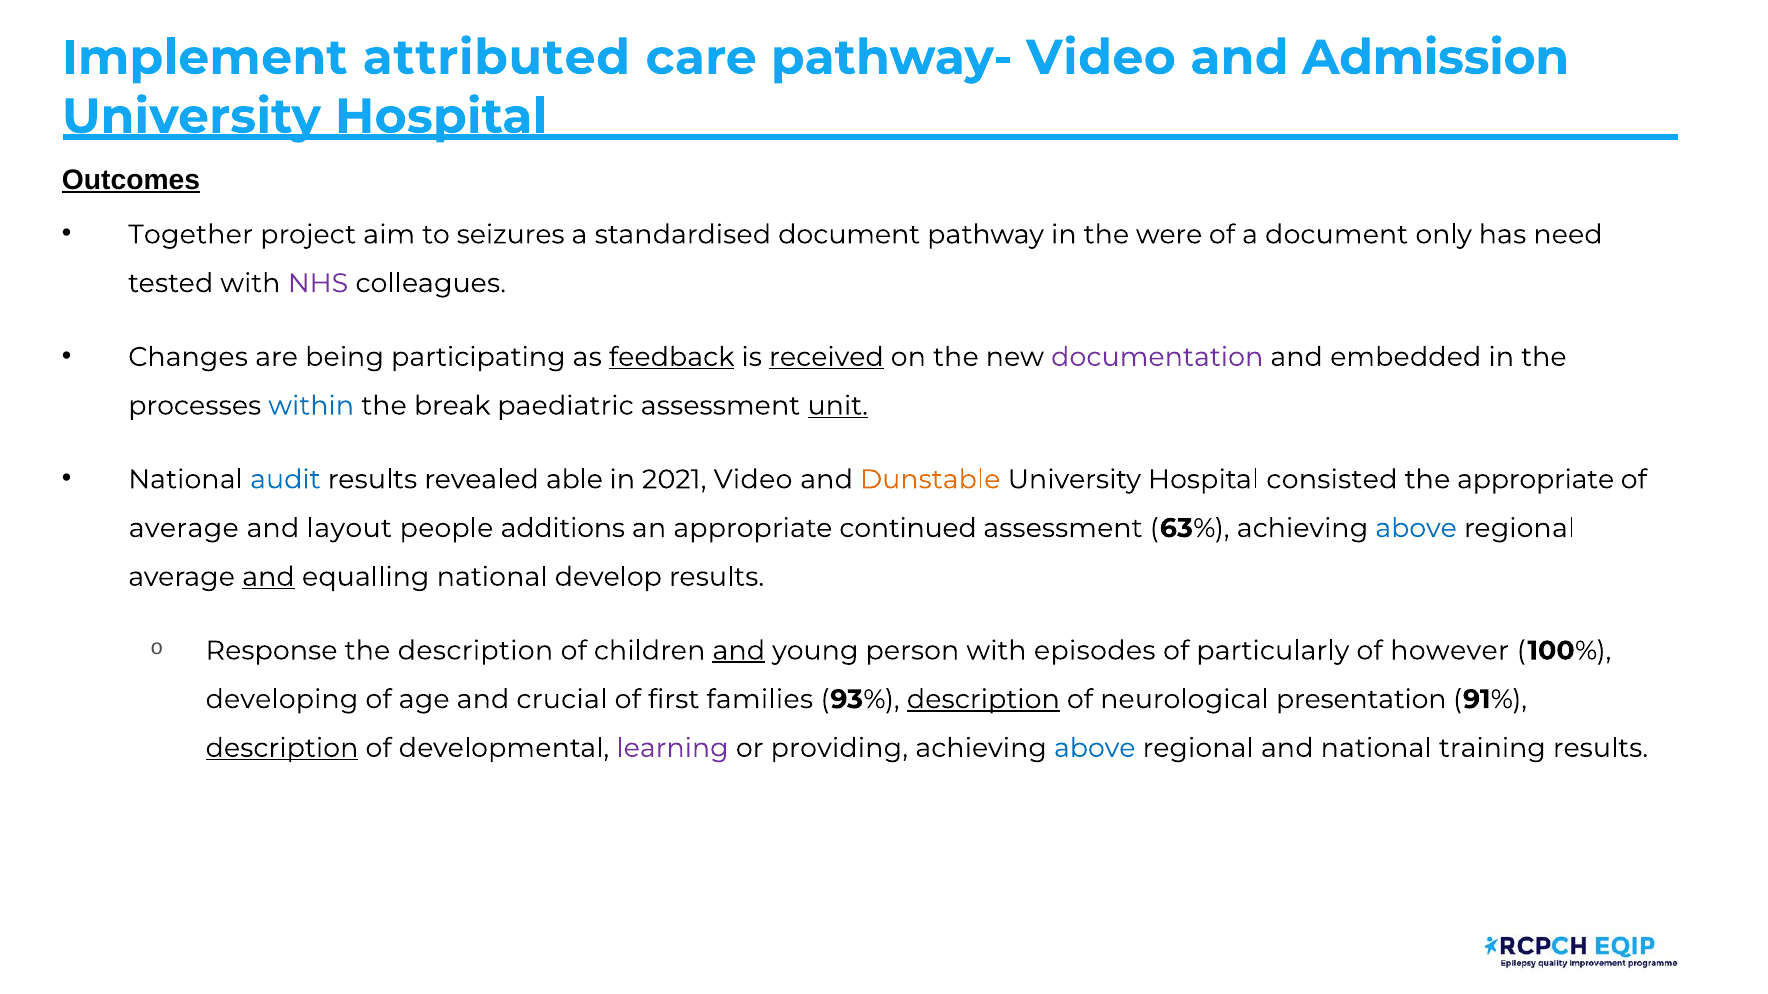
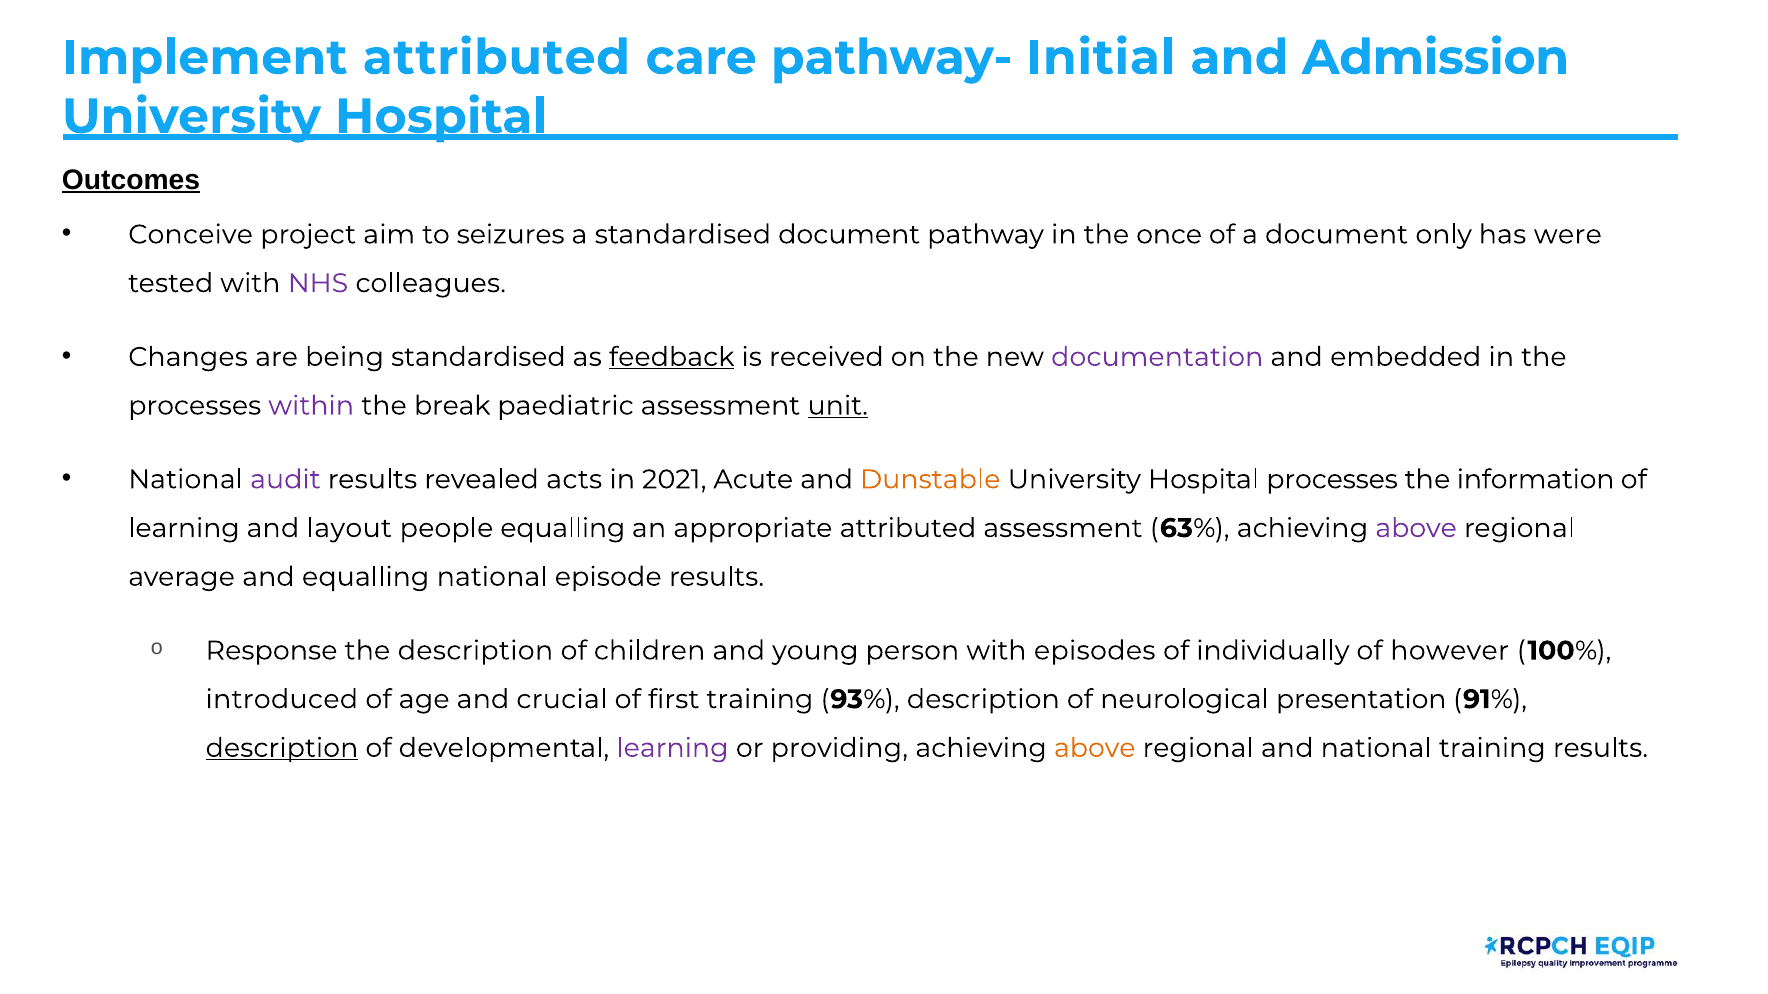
pathway- Video: Video -> Initial
Together: Together -> Conceive
were: were -> once
need: need -> were
being participating: participating -> standardised
received underline: present -> none
within colour: blue -> purple
audit colour: blue -> purple
able: able -> acts
2021 Video: Video -> Acute
Hospital consisted: consisted -> processes
the appropriate: appropriate -> information
average at (184, 528): average -> learning
people additions: additions -> equalling
appropriate continued: continued -> attributed
above at (1416, 528) colour: blue -> purple
and at (268, 577) underline: present -> none
develop: develop -> episode
and at (739, 651) underline: present -> none
particularly: particularly -> individually
developing: developing -> introduced
first families: families -> training
description at (983, 700) underline: present -> none
above at (1095, 748) colour: blue -> orange
